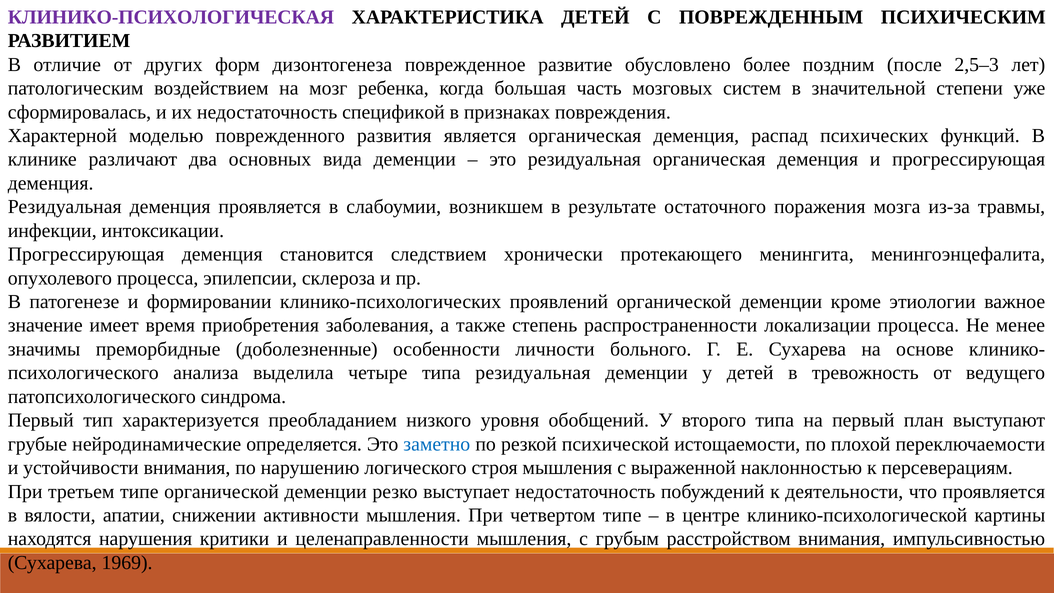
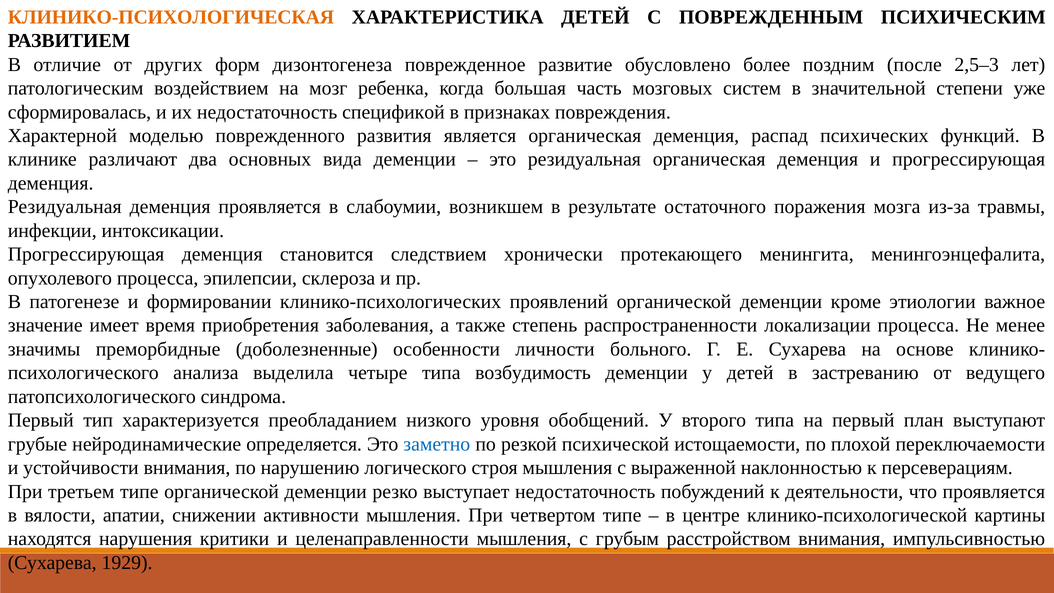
КЛИНИКО-ПСИХОЛОГИЧЕСКАЯ colour: purple -> orange
типа резидуальная: резидуальная -> возбудимость
тревожность: тревожность -> застреванию
1969: 1969 -> 1929
